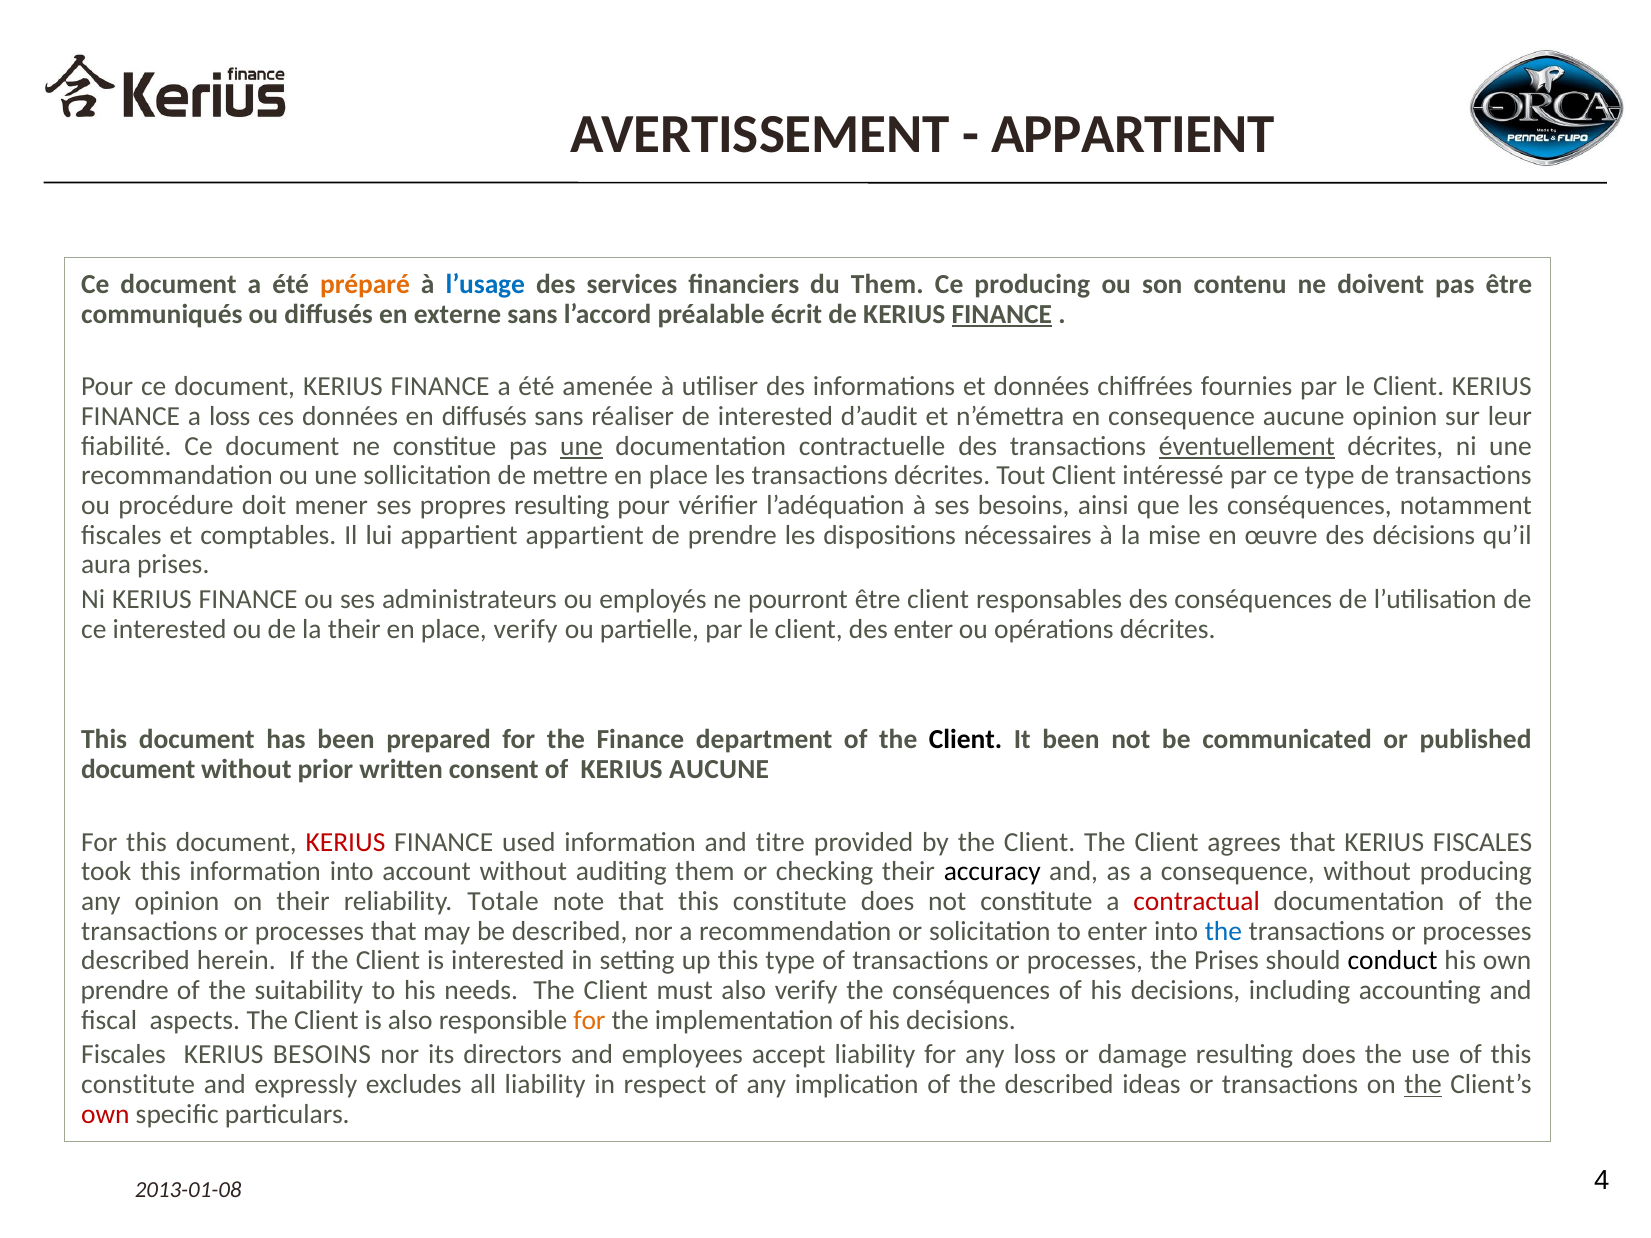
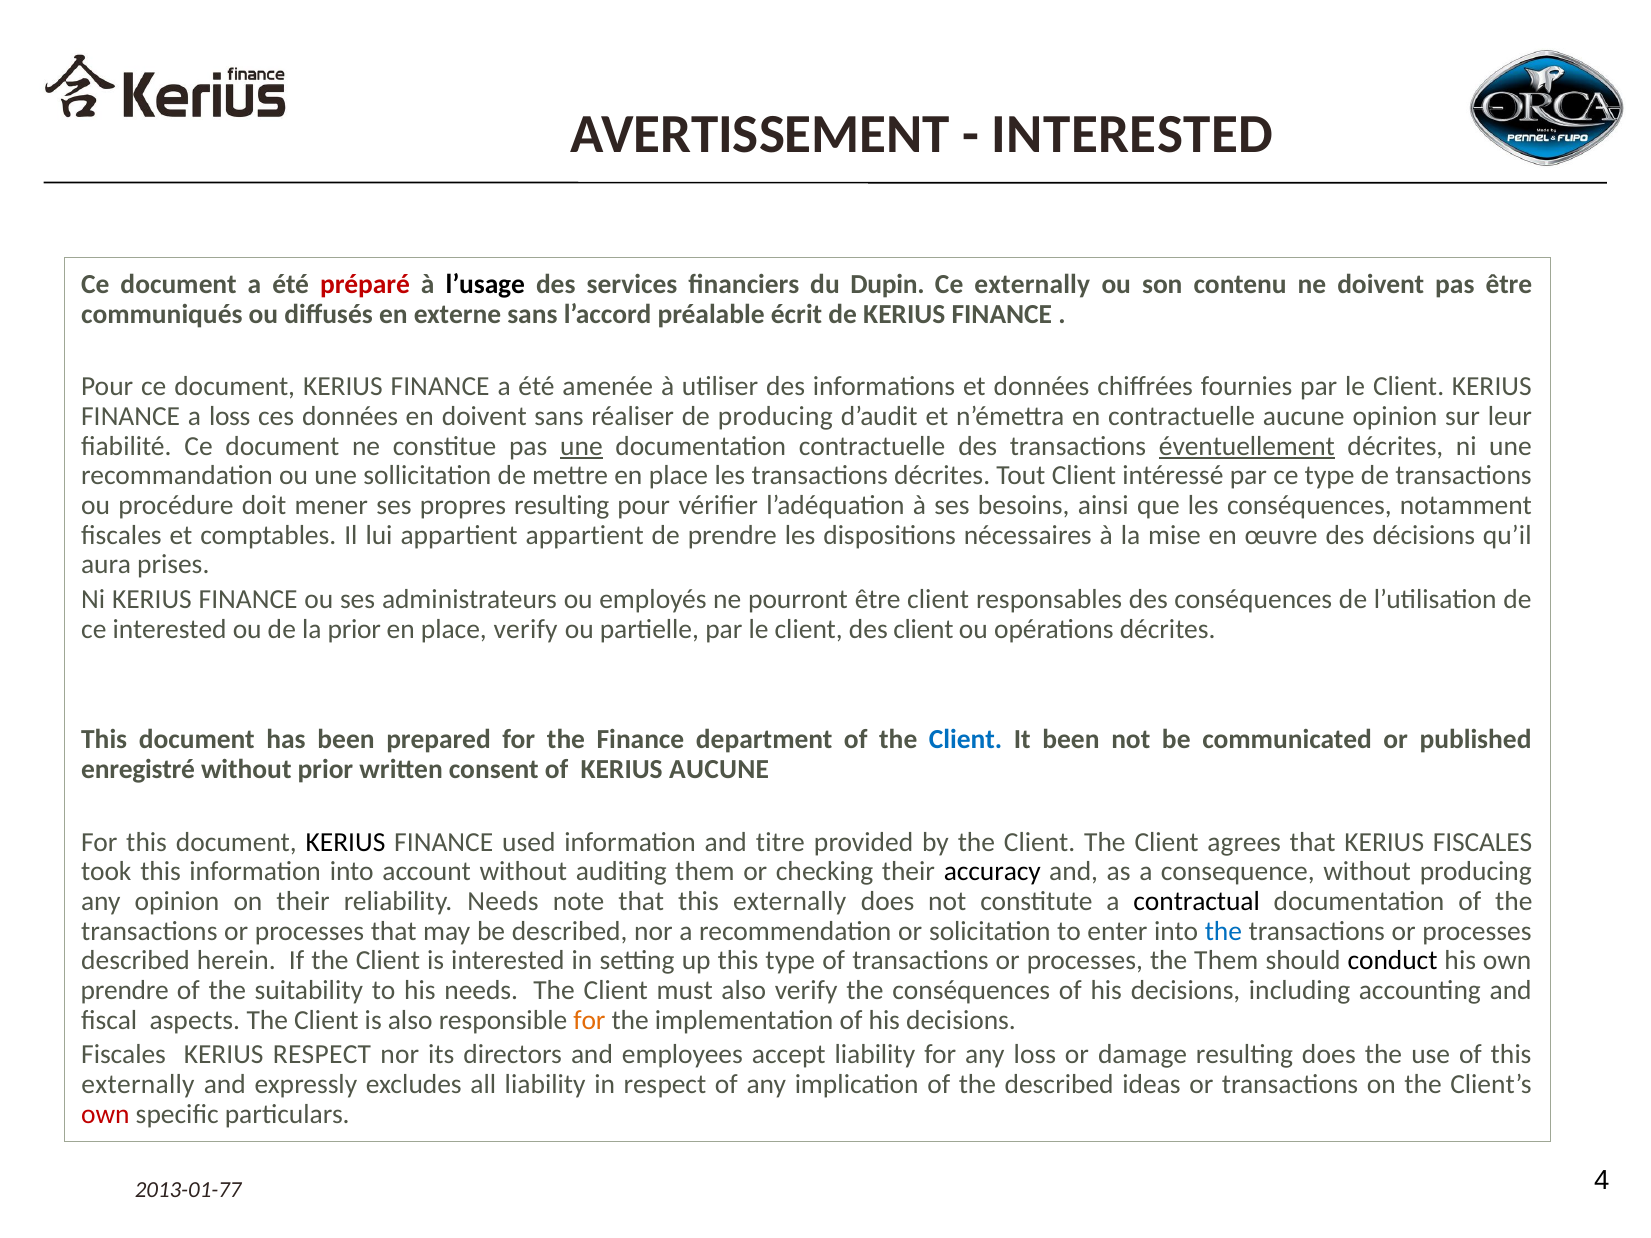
APPARTIENT at (1133, 135): APPARTIENT -> INTERESTED
préparé colour: orange -> red
l’usage colour: blue -> black
du Them: Them -> Dupin
Ce producing: producing -> externally
FINANCE at (1002, 314) underline: present -> none
en diffusés: diffusés -> doivent
de interested: interested -> producing
en consequence: consequence -> contractuelle
la their: their -> prior
des enter: enter -> client
Client at (965, 740) colour: black -> blue
document at (138, 770): document -> enregistré
KERIUS at (345, 842) colour: red -> black
reliability Totale: Totale -> Needs
that this constitute: constitute -> externally
contractual colour: red -> black
the Prises: Prises -> Them
KERIUS BESOINS: BESOINS -> RESPECT
constitute at (138, 1085): constitute -> externally
the at (1423, 1085) underline: present -> none
2013-01-08: 2013-01-08 -> 2013-01-77
